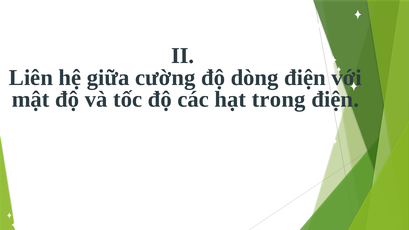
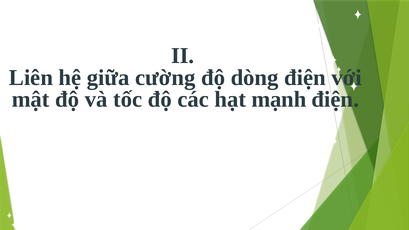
trong: trong -> mạnh
